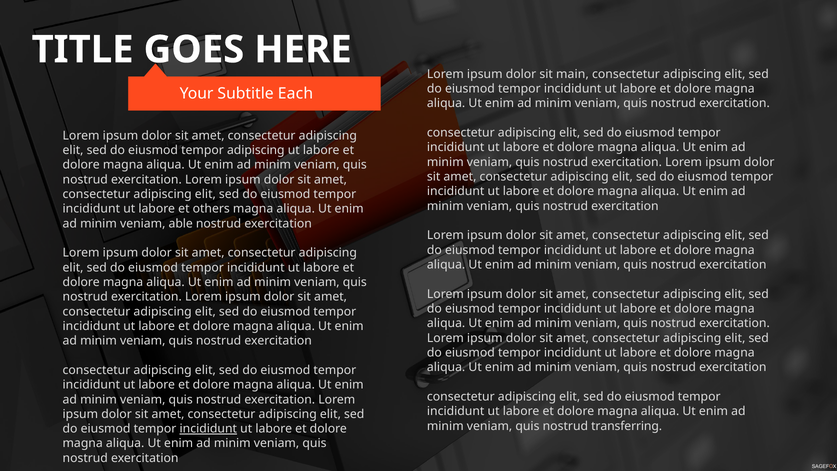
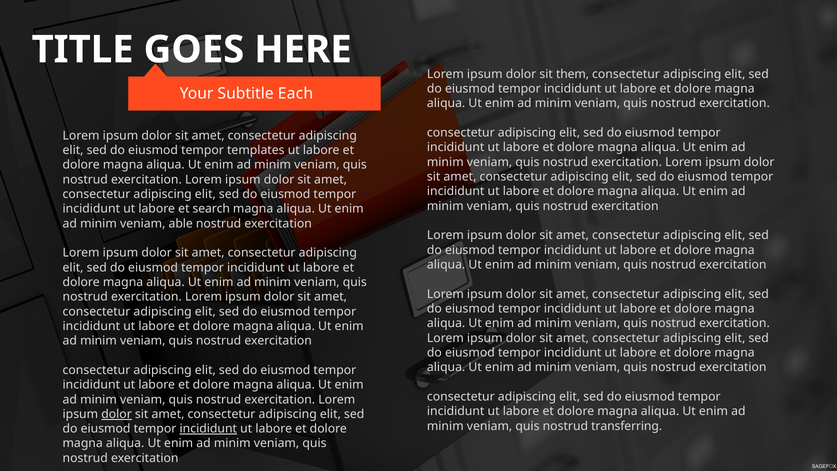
main: main -> them
tempor adipiscing: adipiscing -> templates
others: others -> search
dolor at (117, 414) underline: none -> present
